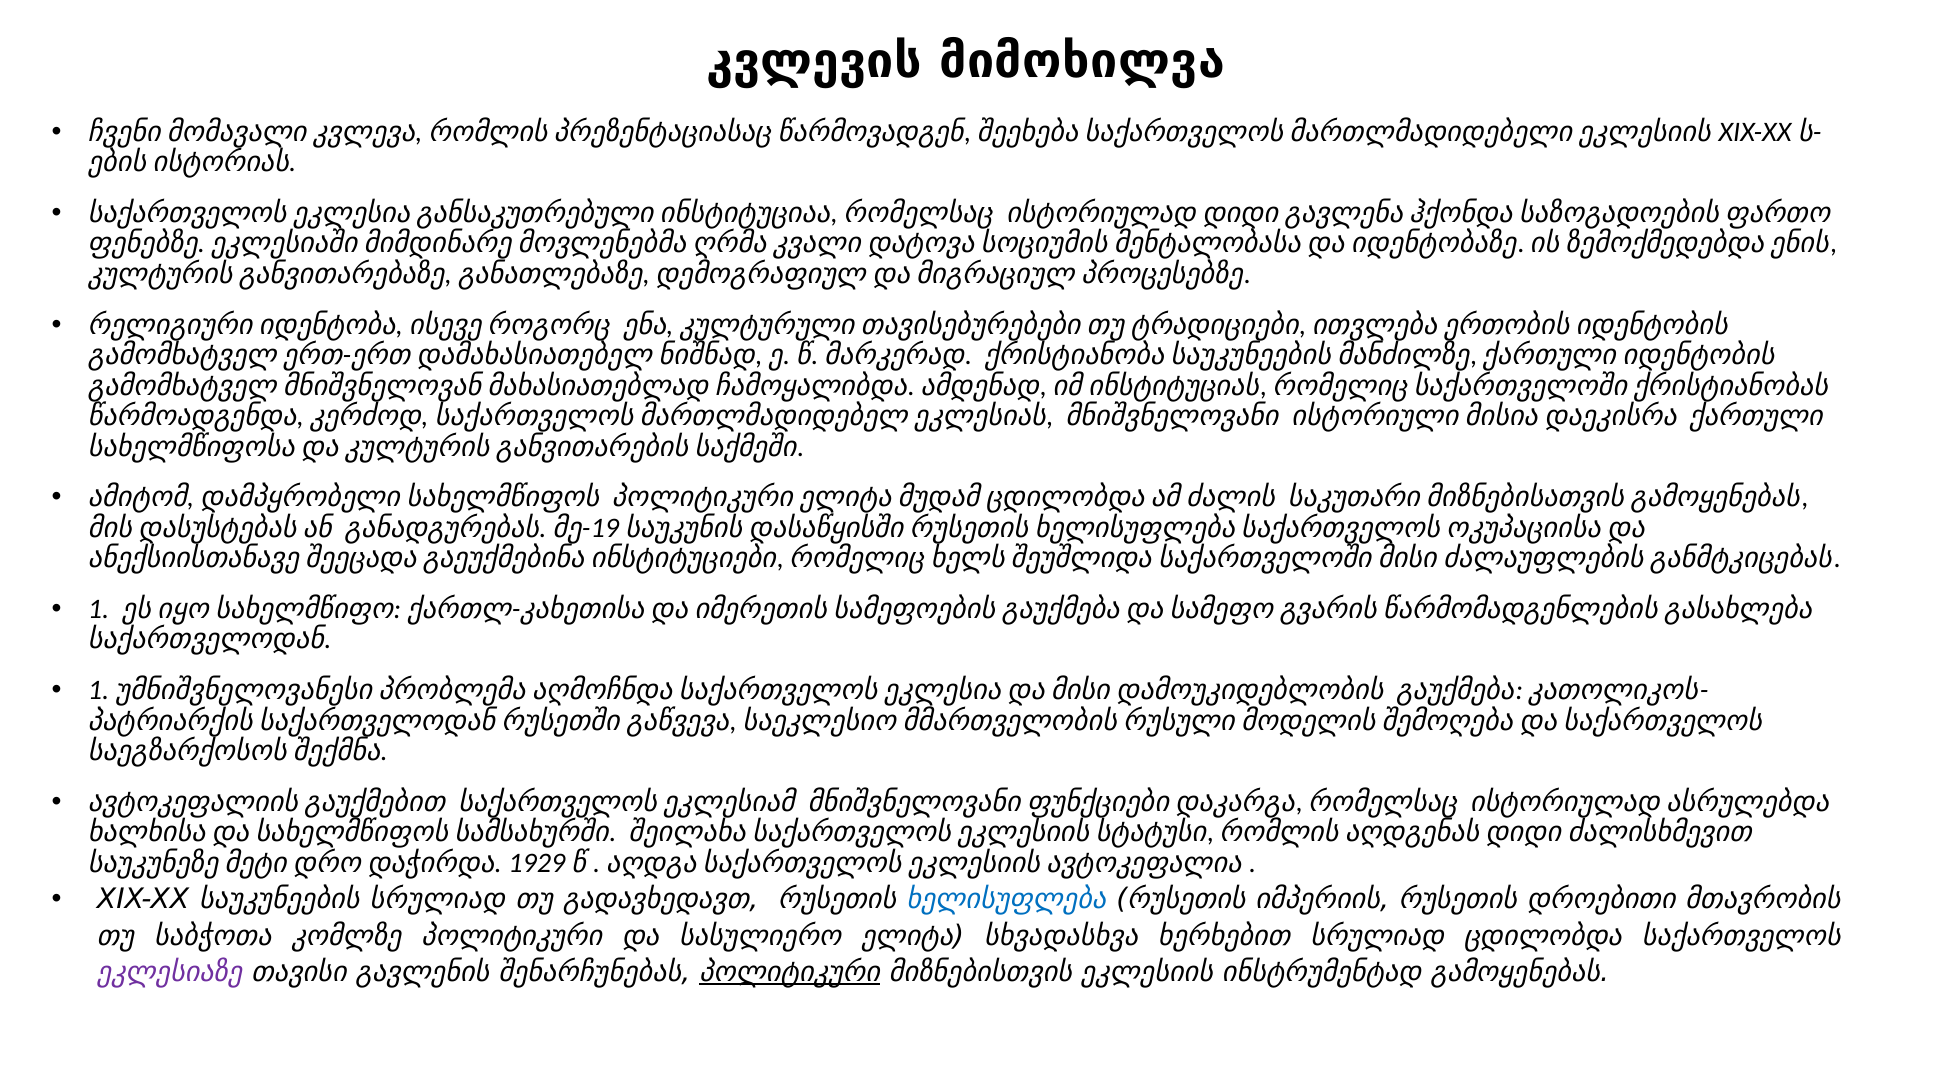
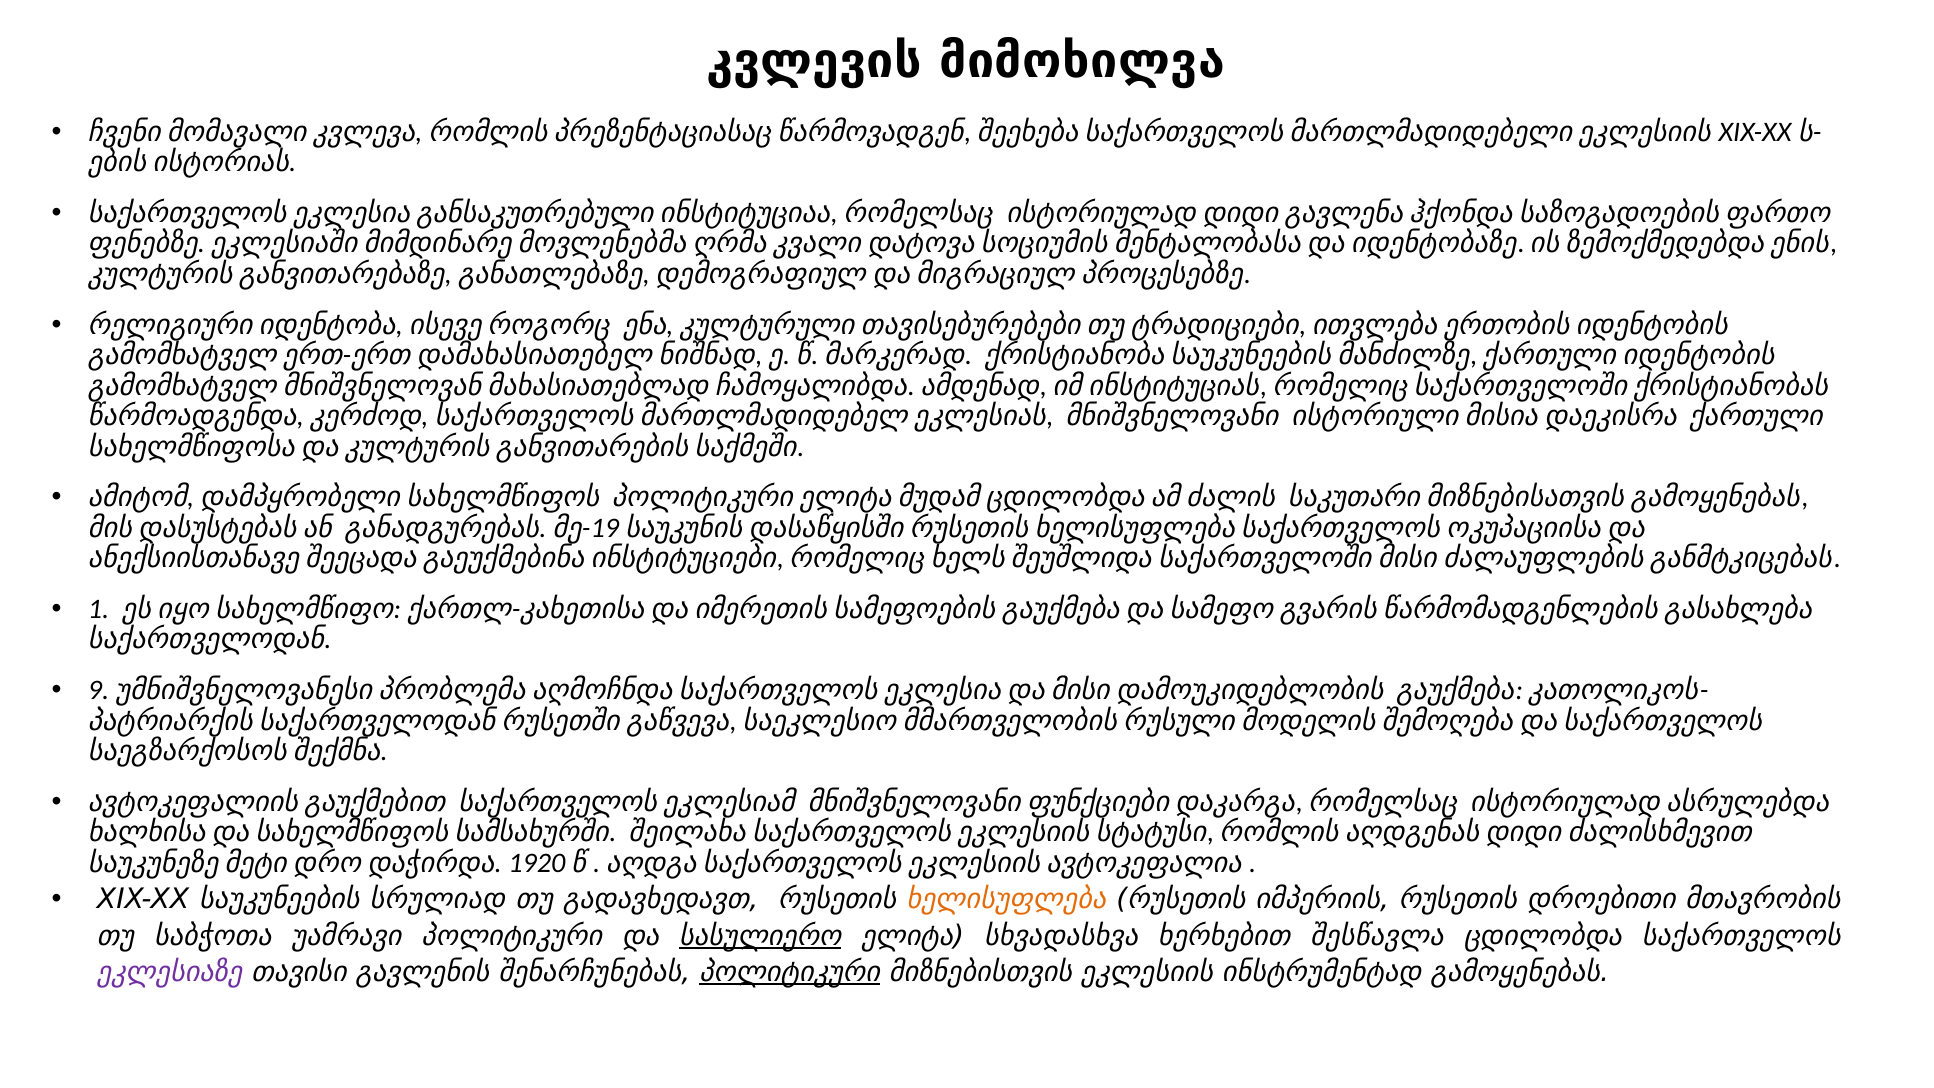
1 at (99, 690): 1 -> 9
1929: 1929 -> 1920
ხელისუფლება colour: blue -> orange
კომლზე: კომლზე -> უამრავი
სასულიერო underline: none -> present
ხერხებით სრულიად: სრულიად -> შესწავლა
